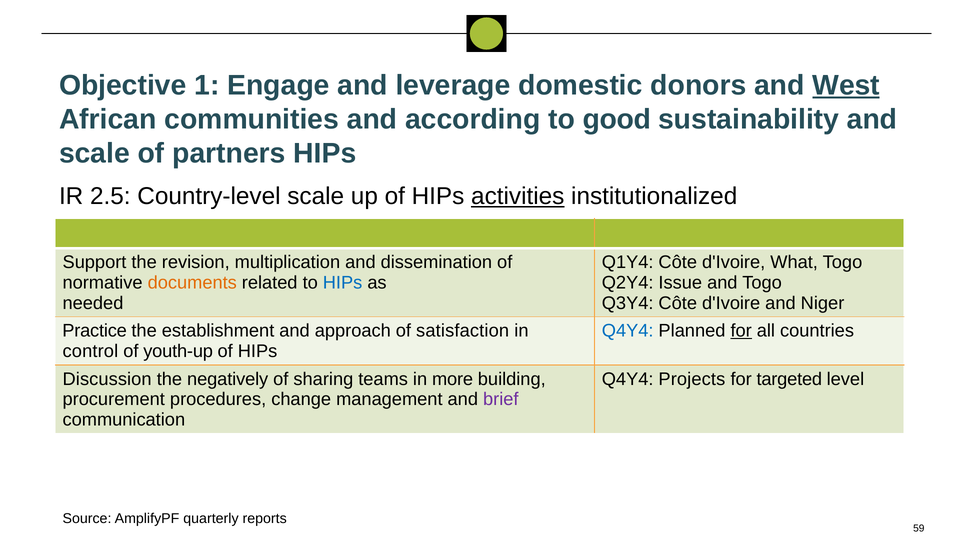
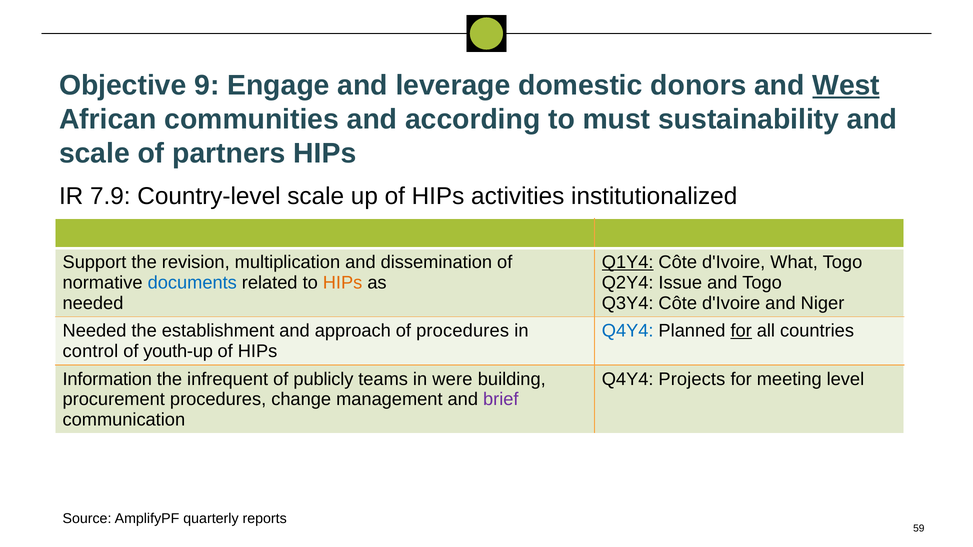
1: 1 -> 9
good: good -> must
2.5: 2.5 -> 7.9
activities underline: present -> none
Q1Y4 underline: none -> present
documents colour: orange -> blue
HIPs at (343, 283) colour: blue -> orange
Practice at (95, 331): Practice -> Needed
of satisfaction: satisfaction -> procedures
Discussion: Discussion -> Information
negatively: negatively -> infrequent
sharing: sharing -> publicly
more: more -> were
targeted: targeted -> meeting
